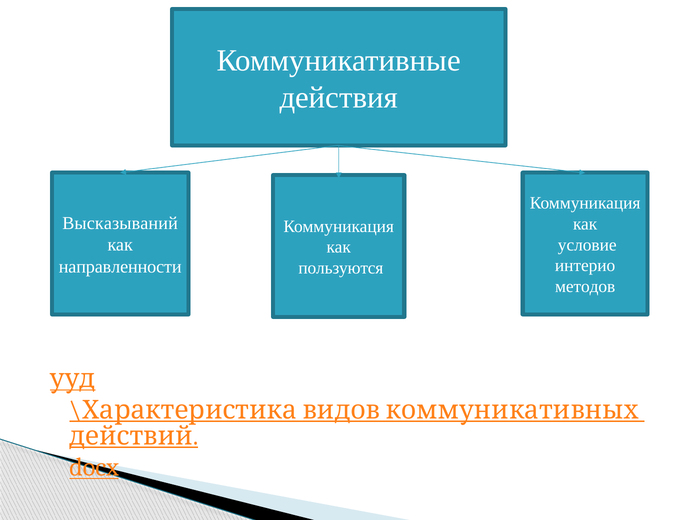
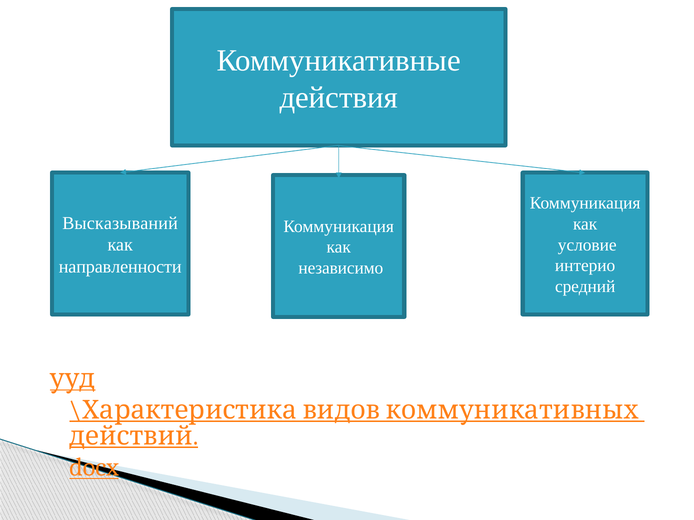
пользуются: пользуются -> независимо
методов: методов -> средний
